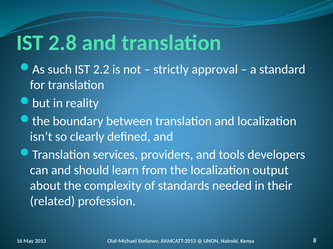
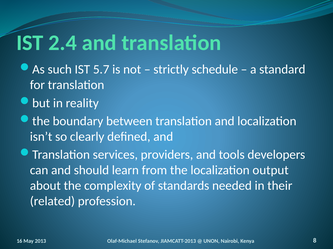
2.8: 2.8 -> 2.4
2.2: 2.2 -> 5.7
approval: approval -> schedule
